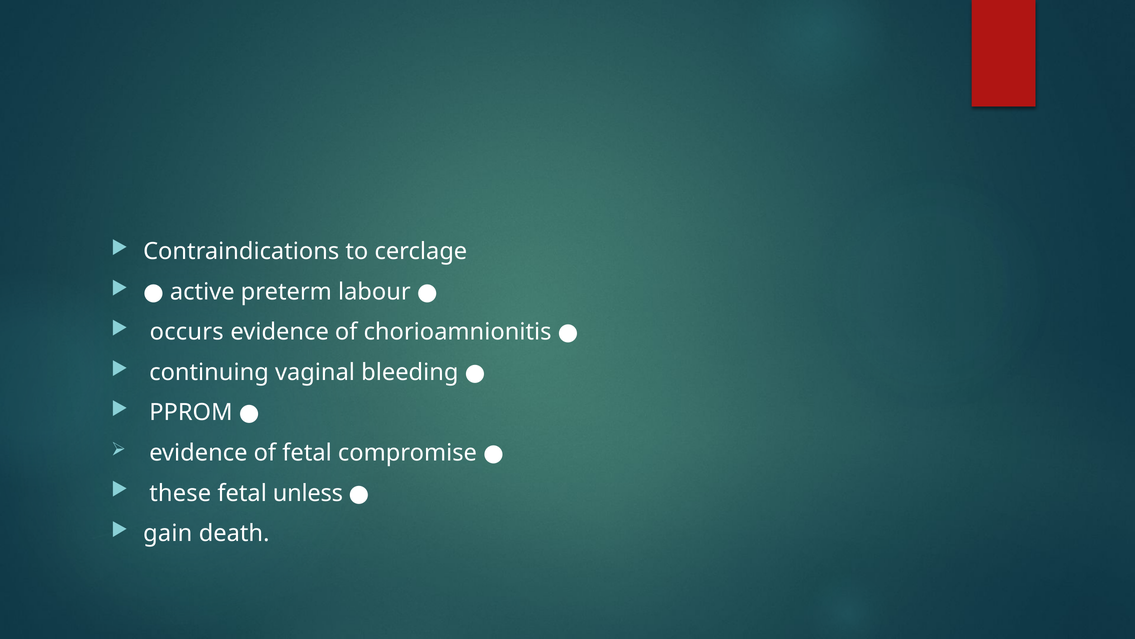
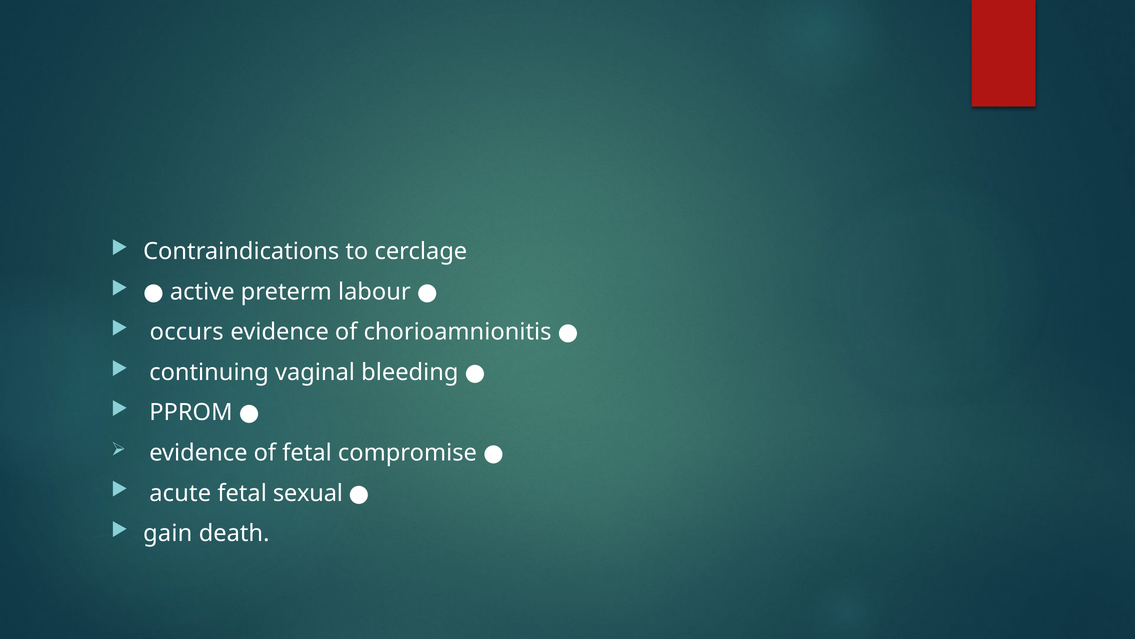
these: these -> acute
unless: unless -> sexual
